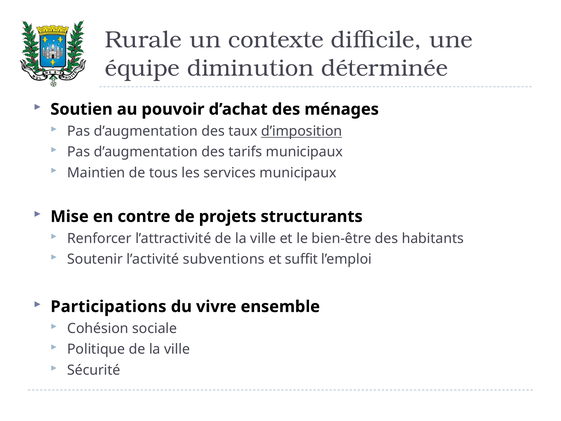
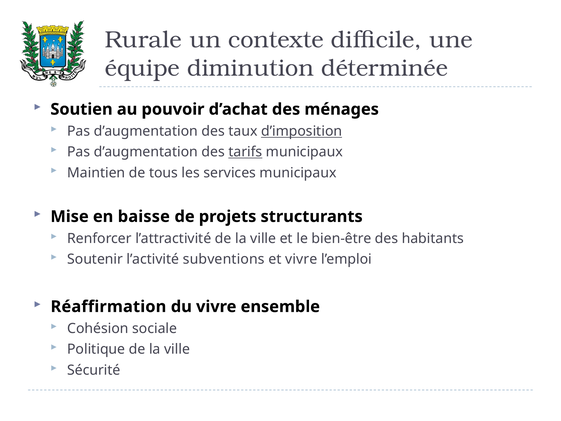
tarifs underline: none -> present
contre: contre -> baisse
et suffit: suffit -> vivre
Participations: Participations -> Réaffirmation
